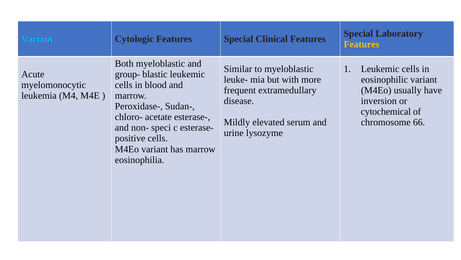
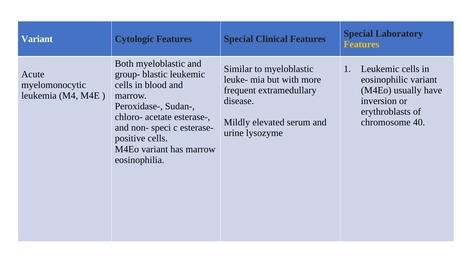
Variant at (37, 39) colour: light blue -> white
cytochemical: cytochemical -> erythroblasts
66: 66 -> 40
